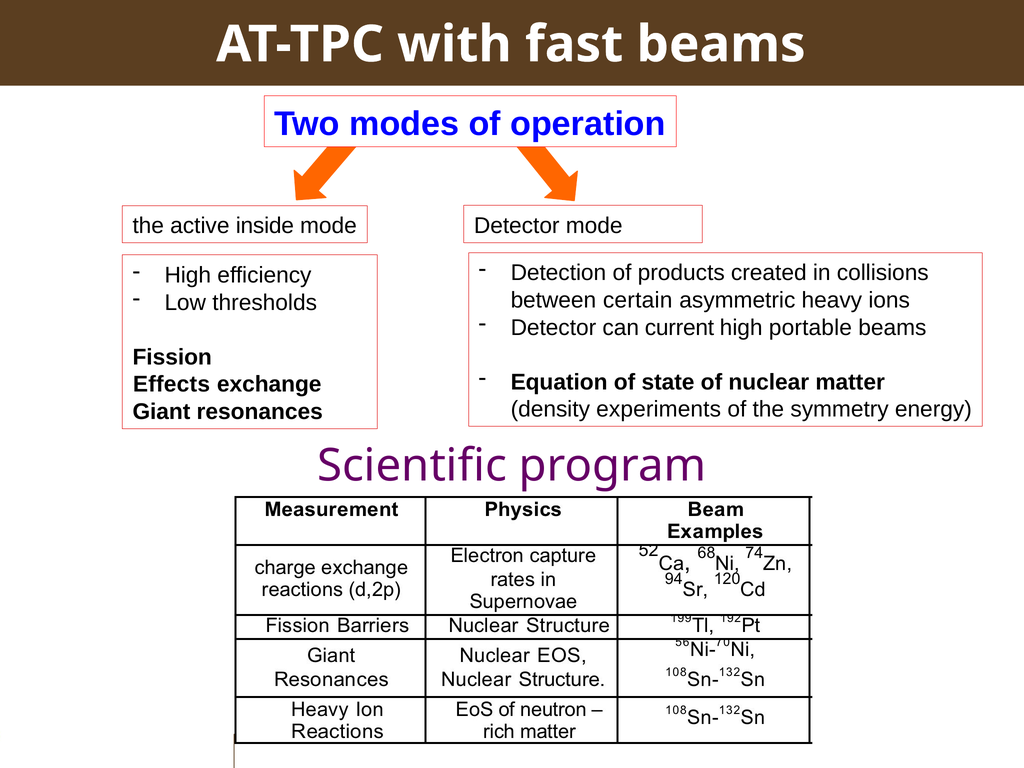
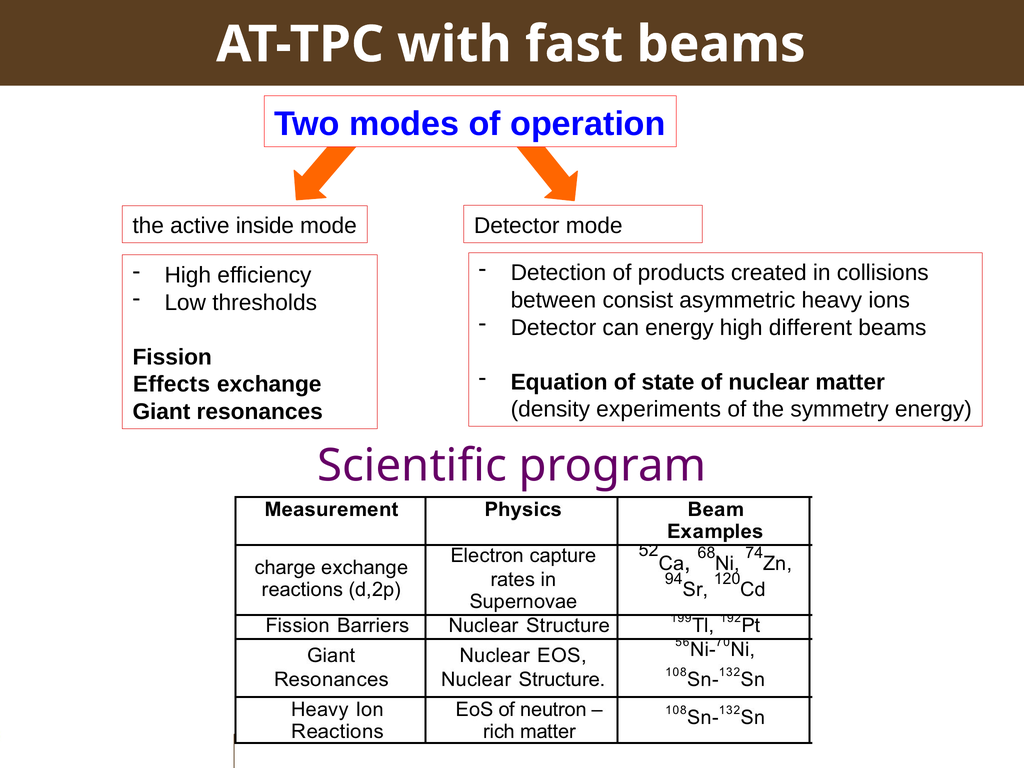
certain: certain -> consist
can current: current -> energy
portable: portable -> different
